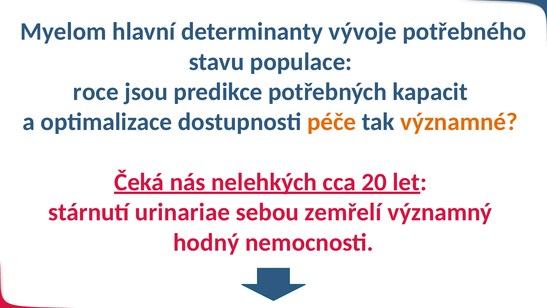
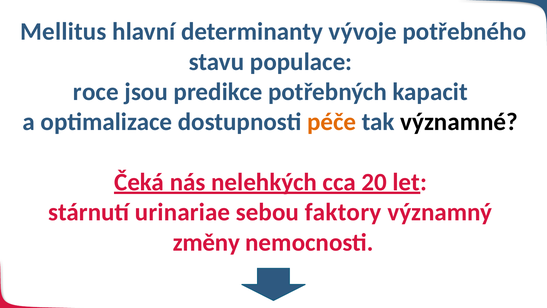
Myelom: Myelom -> Mellitus
významné colour: orange -> black
zemřelí: zemřelí -> faktory
hodný: hodný -> změny
